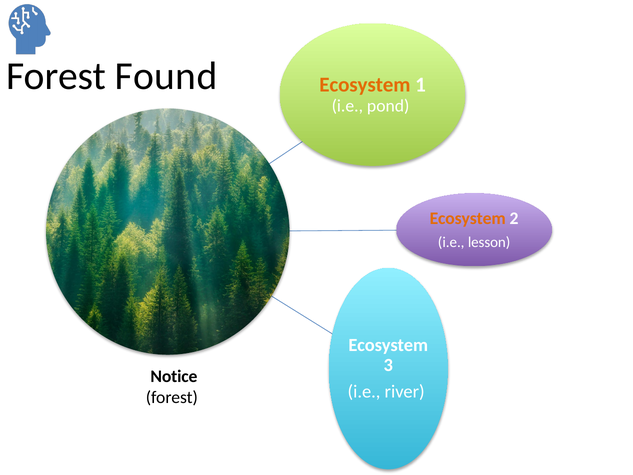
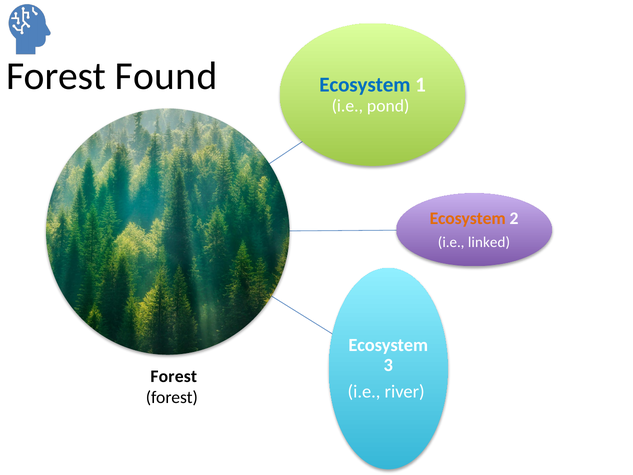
Ecosystem at (365, 85) colour: orange -> blue
lesson: lesson -> linked
Notice at (174, 376): Notice -> Forest
